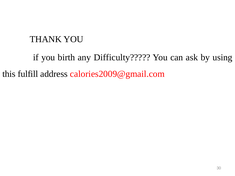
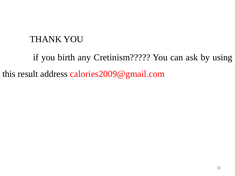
Difficulty: Difficulty -> Cretinism
fulfill: fulfill -> result
